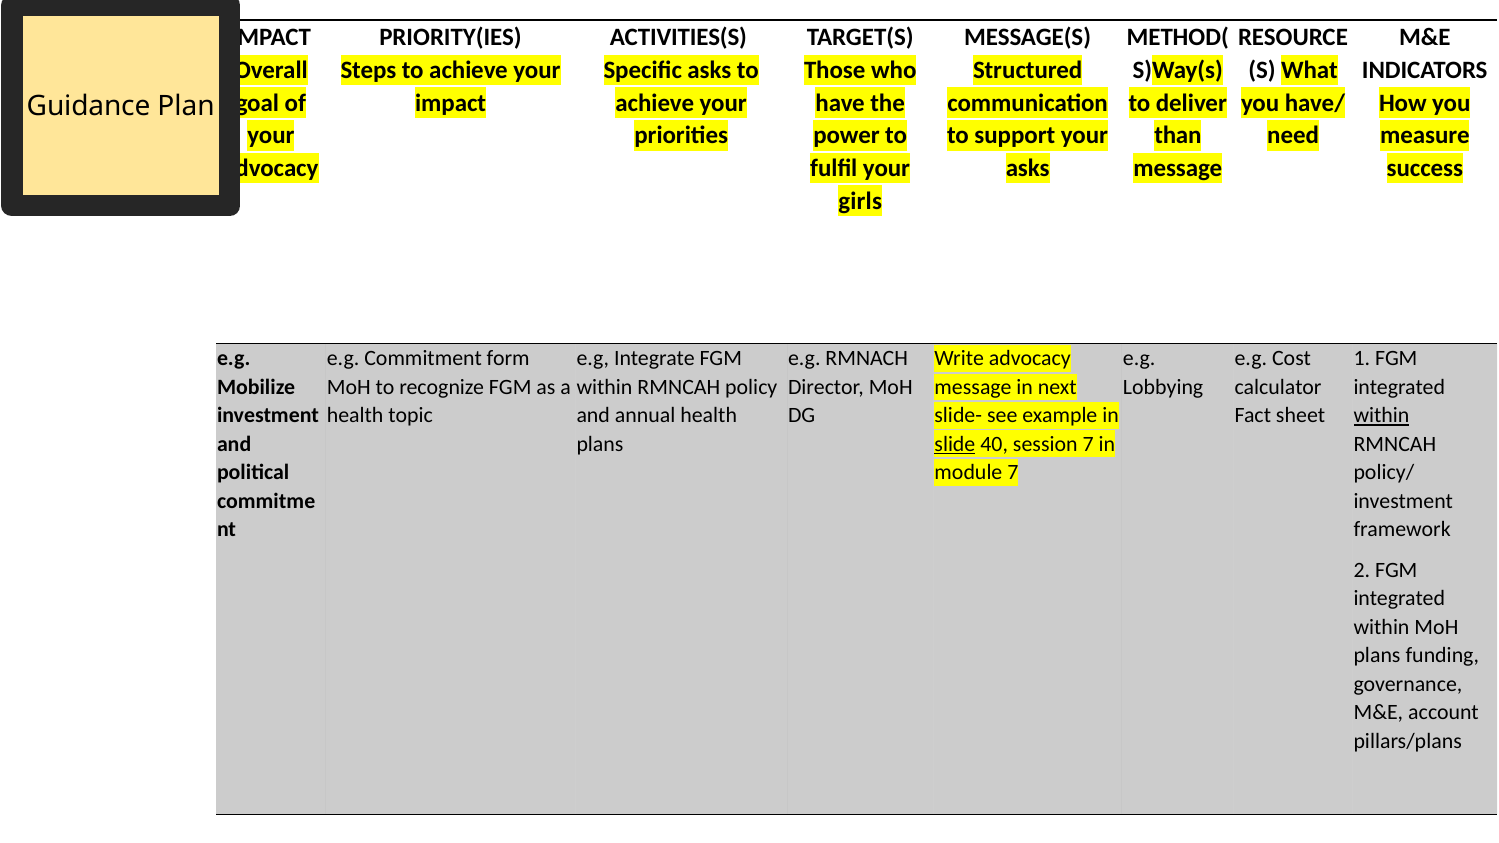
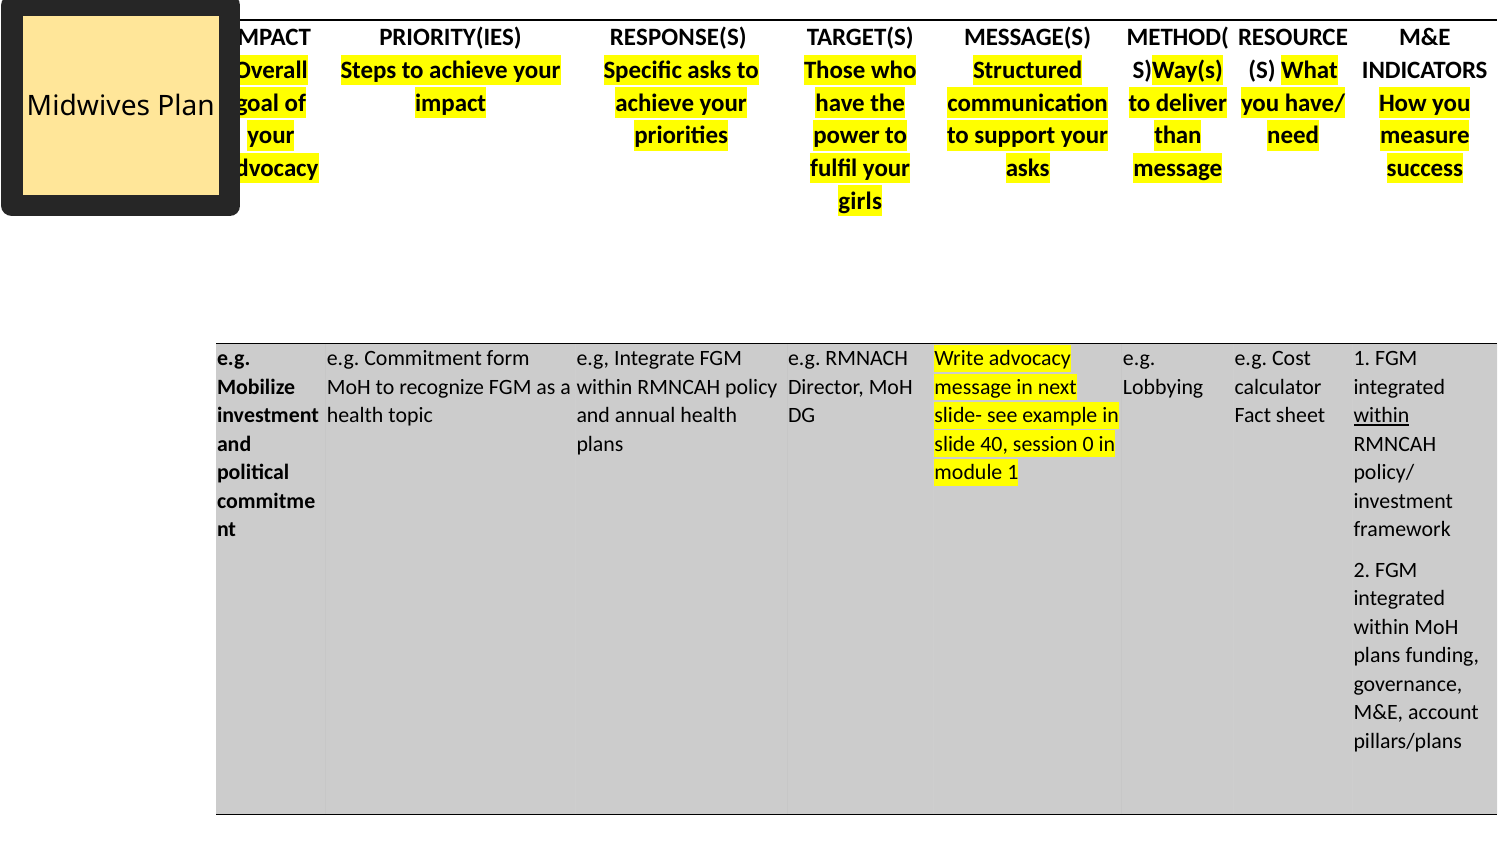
ACTIVITIES(S: ACTIVITIES(S -> RESPONSE(S
Guidance: Guidance -> Midwives
slide underline: present -> none
session 7: 7 -> 0
module 7: 7 -> 1
